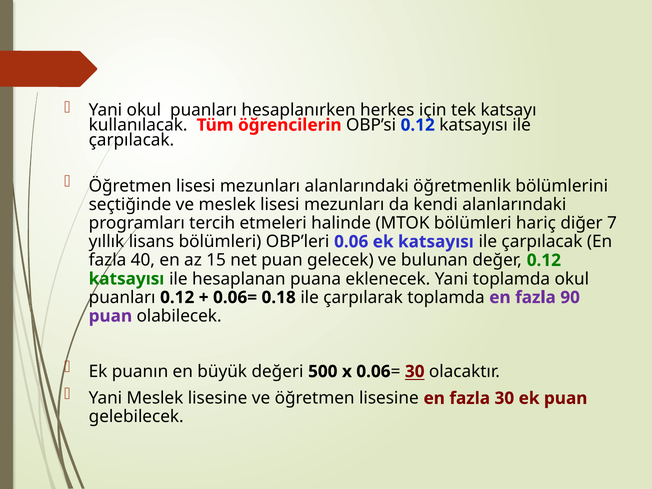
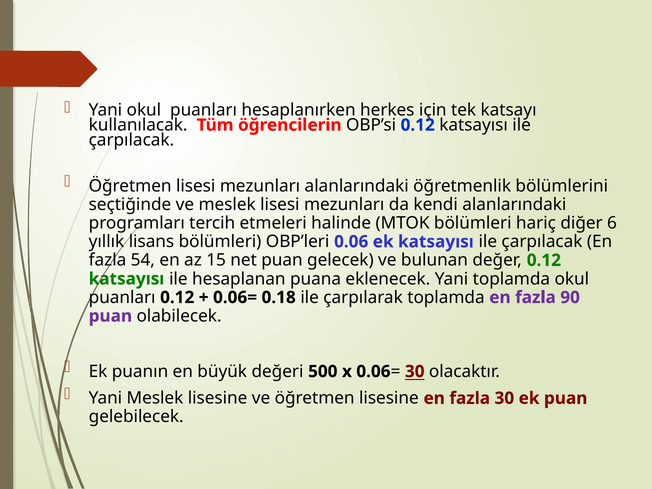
7: 7 -> 6
40: 40 -> 54
